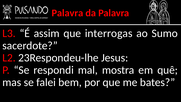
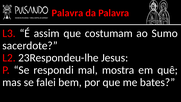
interrogas: interrogas -> costumam
